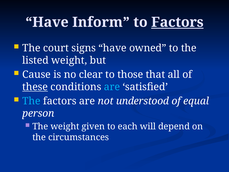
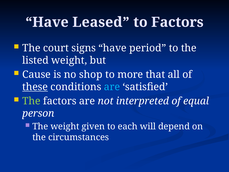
Inform: Inform -> Leased
Factors at (177, 22) underline: present -> none
owned: owned -> period
clear: clear -> shop
those: those -> more
The at (31, 101) colour: light blue -> light green
understood: understood -> interpreted
